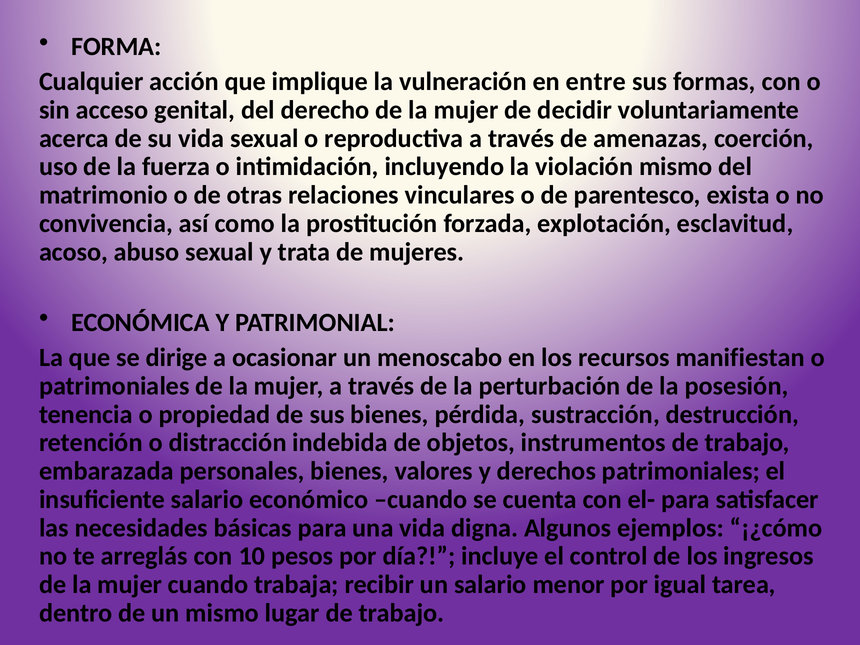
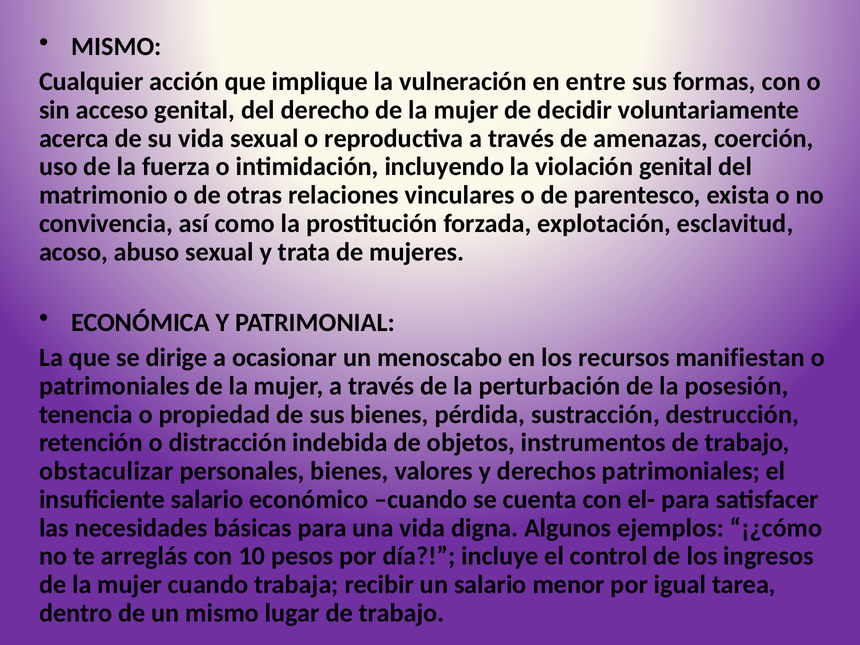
FORMA at (116, 46): FORMA -> MISMO
violación mismo: mismo -> genital
embarazada: embarazada -> obstaculizar
